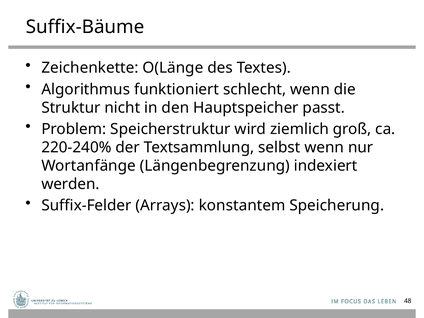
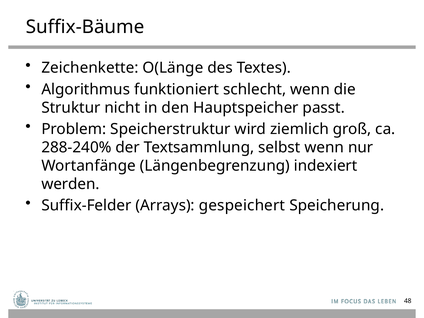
220-240%: 220-240% -> 288-240%
konstantem: konstantem -> gespeichert
